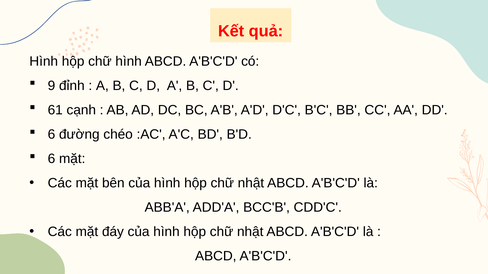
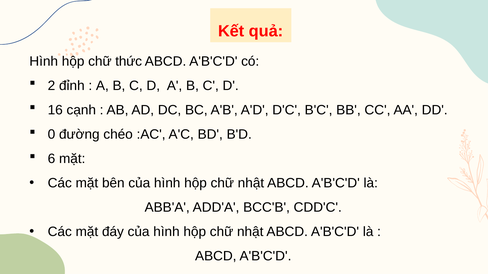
chữ hình: hình -> thức
9: 9 -> 2
61: 61 -> 16
6 at (51, 135): 6 -> 0
